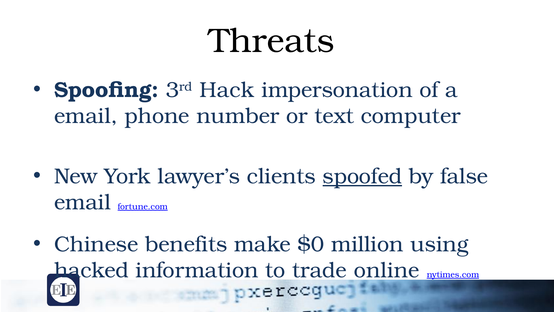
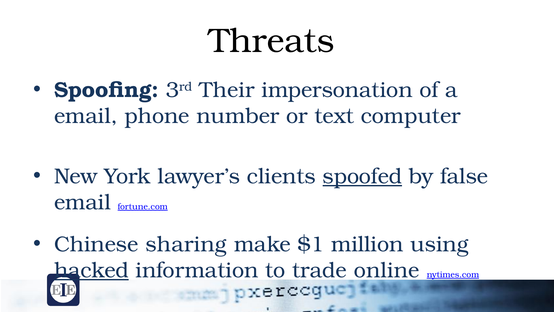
Hack: Hack -> Their
benefits: benefits -> sharing
$0: $0 -> $1
hacked underline: none -> present
